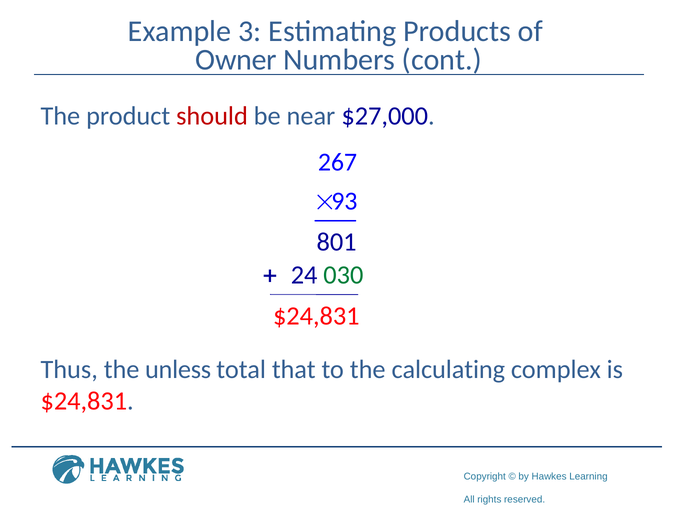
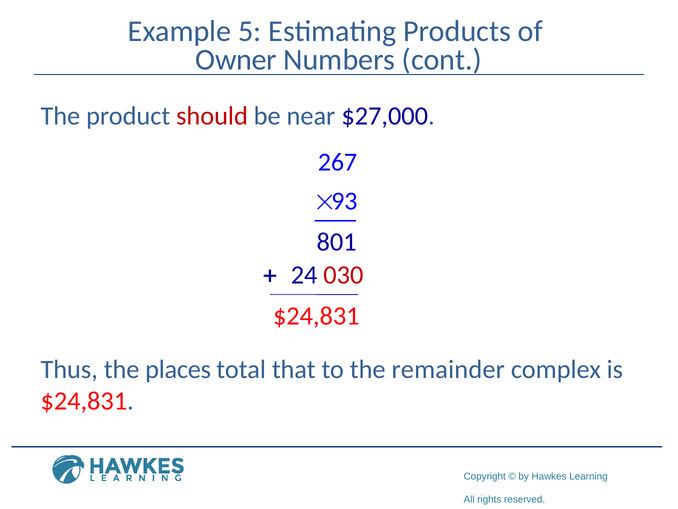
3: 3 -> 5
030 colour: green -> red
unless: unless -> places
calculating: calculating -> remainder
